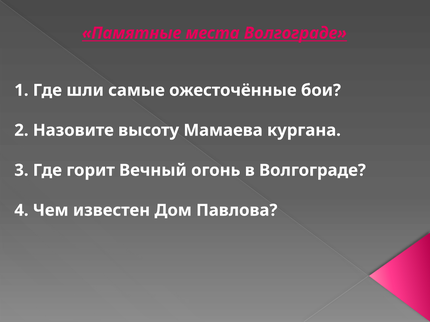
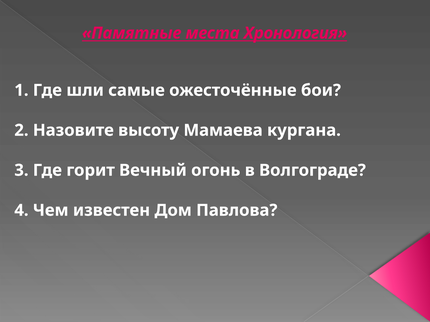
места Волгограде: Волгограде -> Хронология
